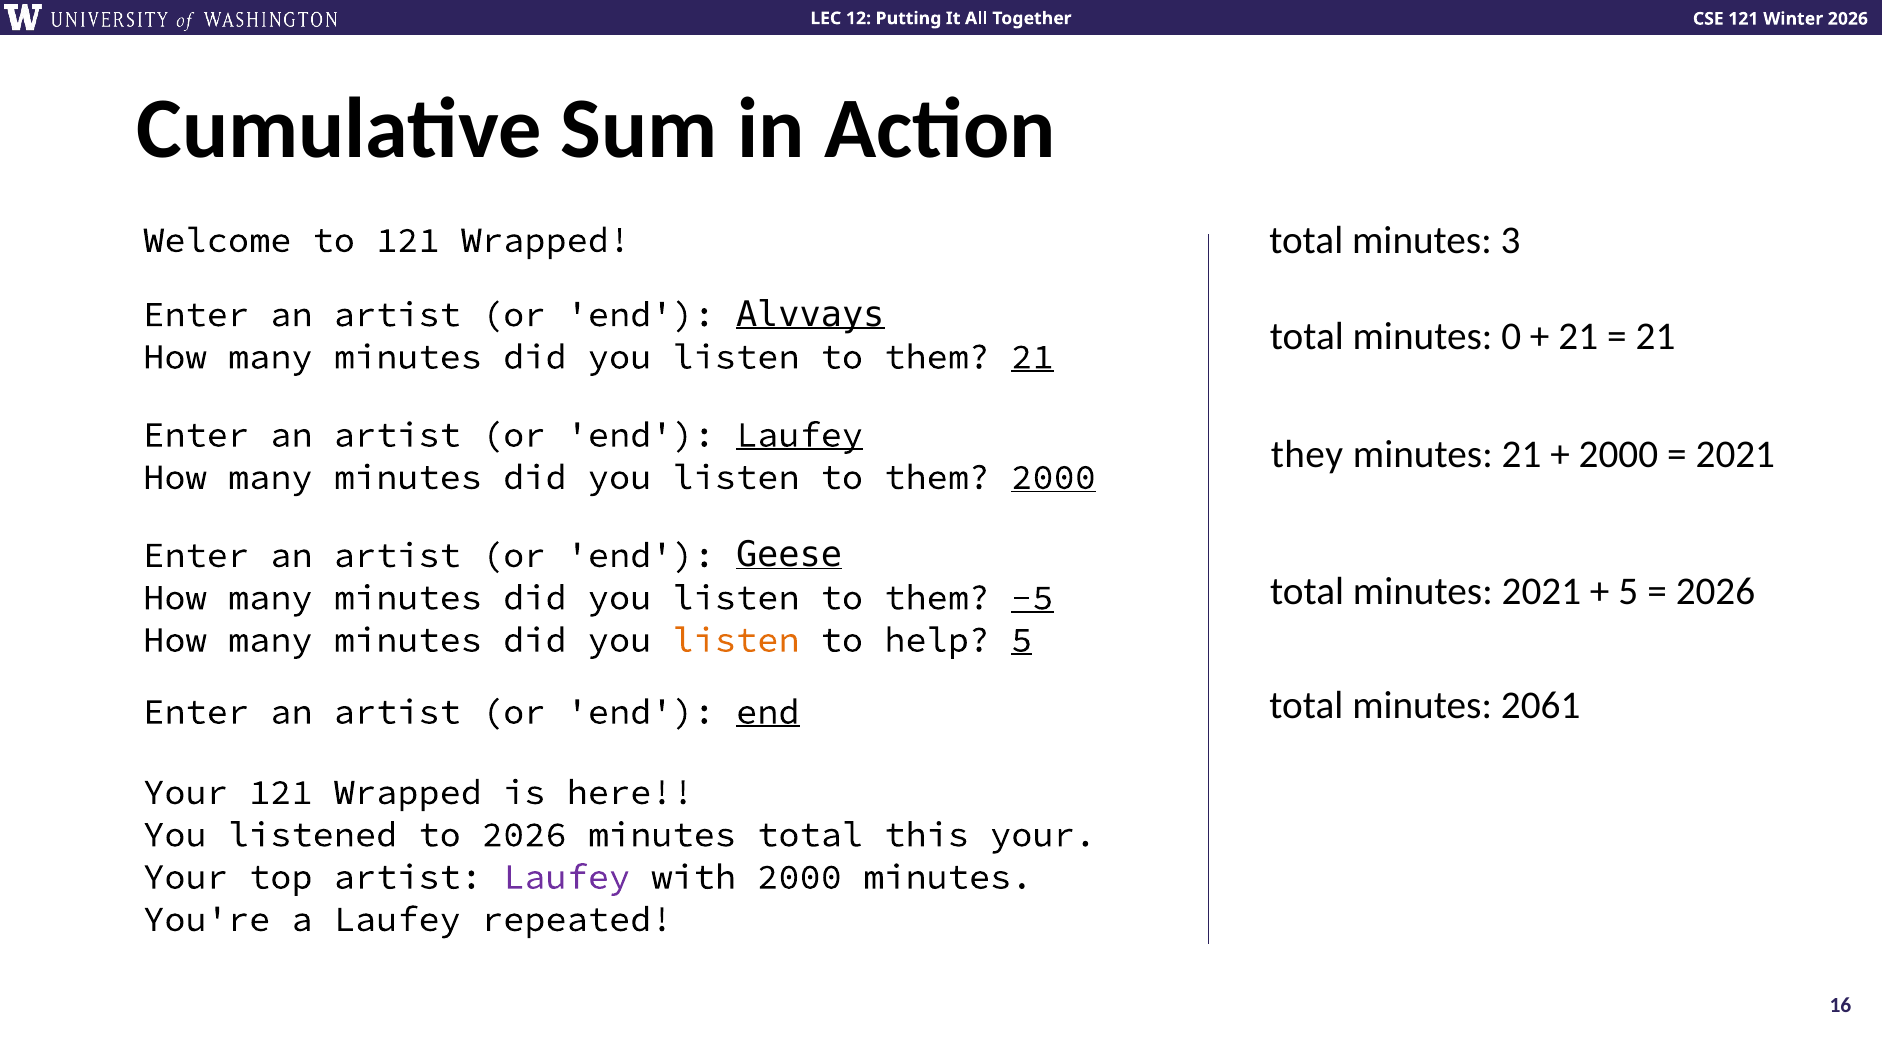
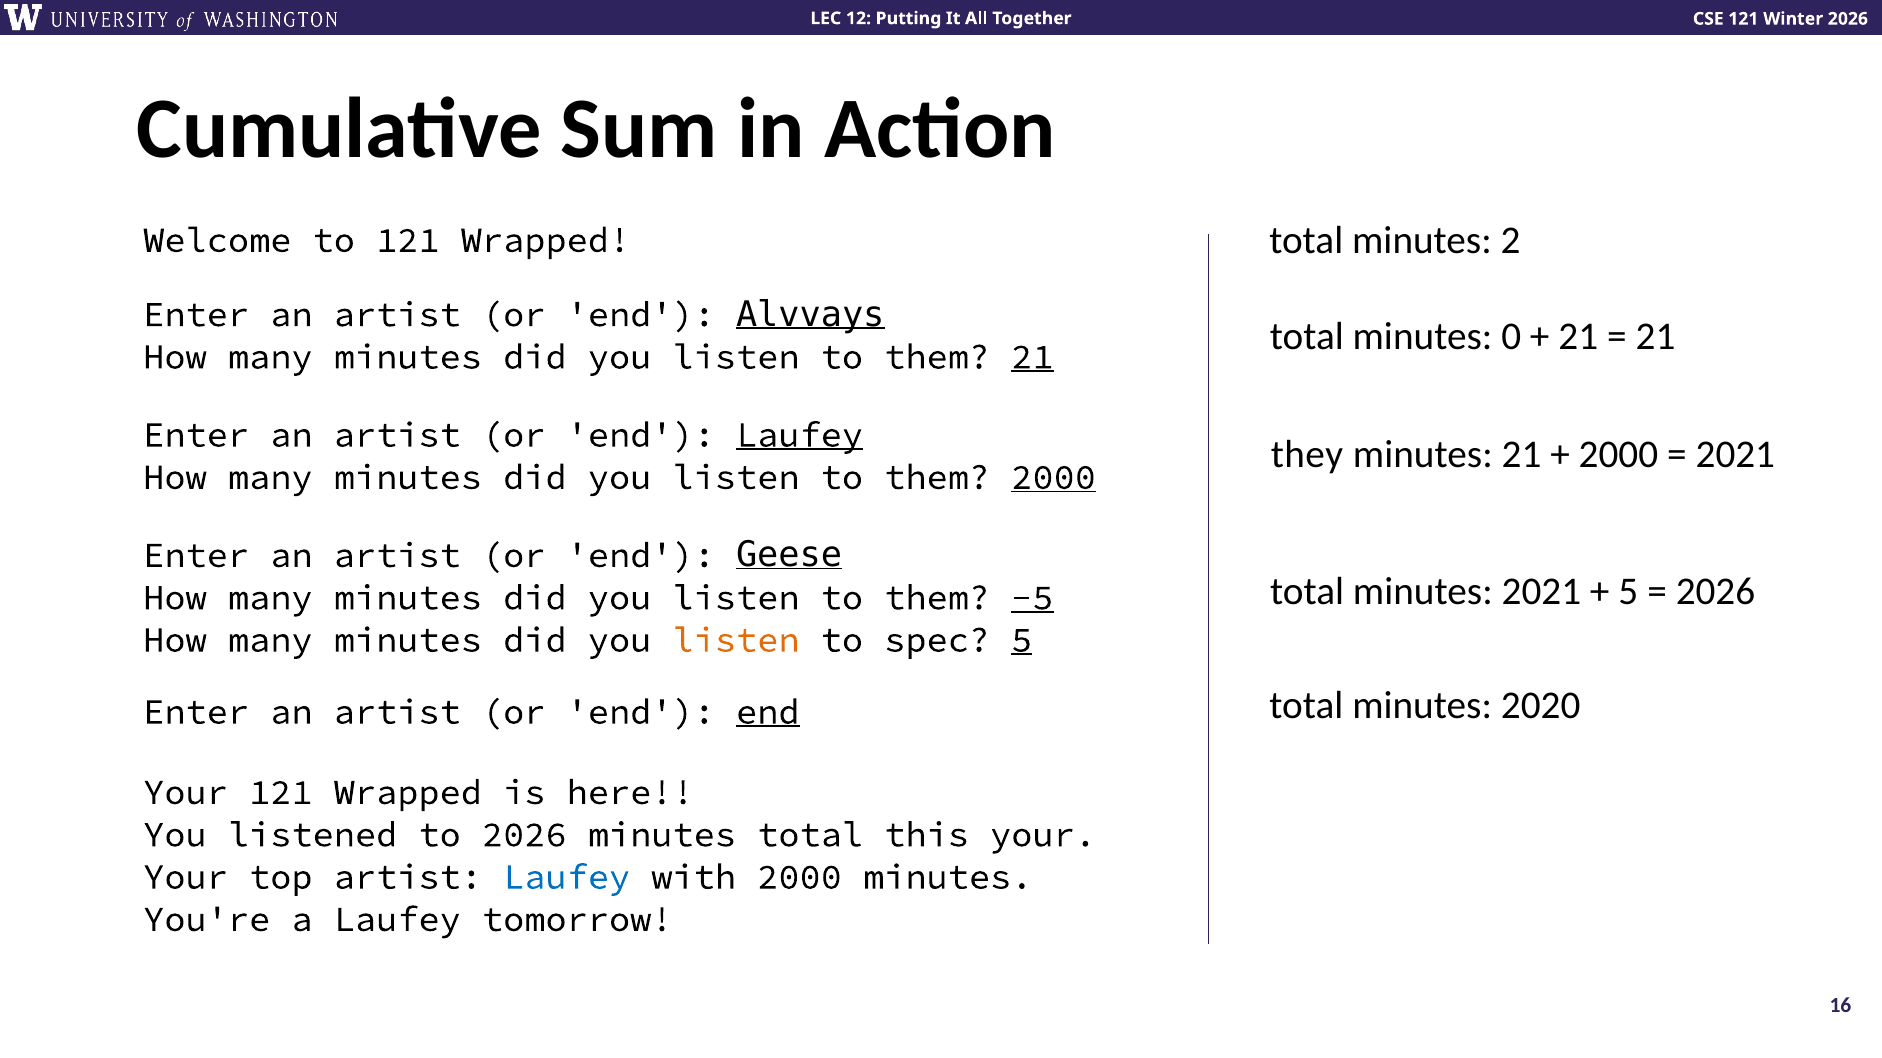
3: 3 -> 2
help: help -> spec
2061: 2061 -> 2020
Laufey at (567, 877) colour: purple -> blue
repeated: repeated -> tomorrow
